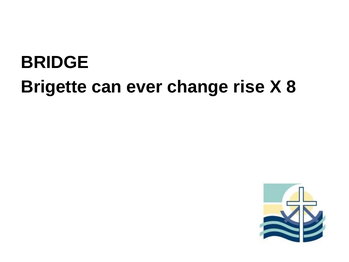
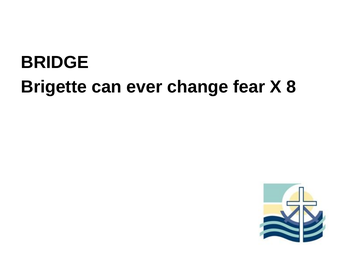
rise: rise -> fear
